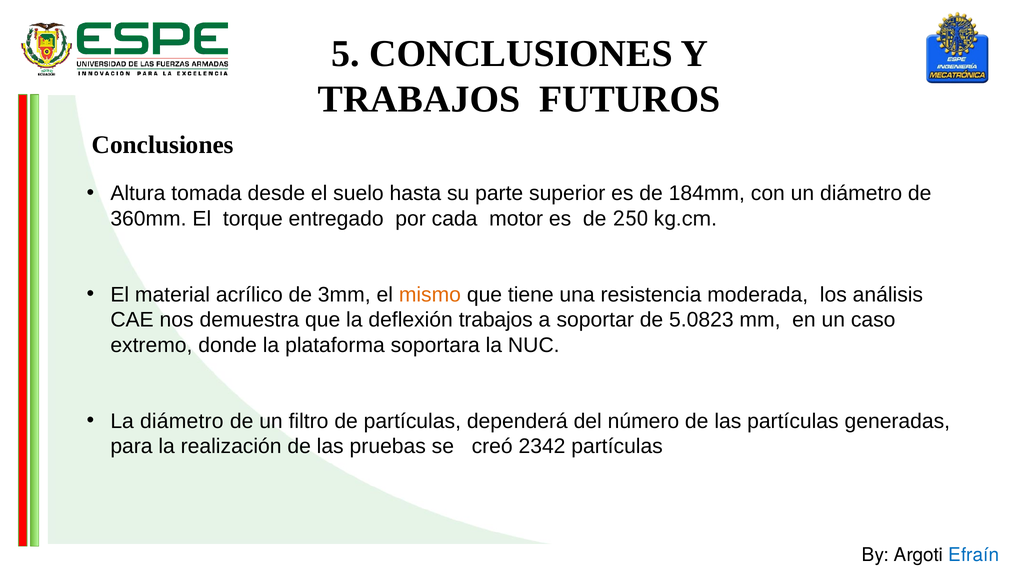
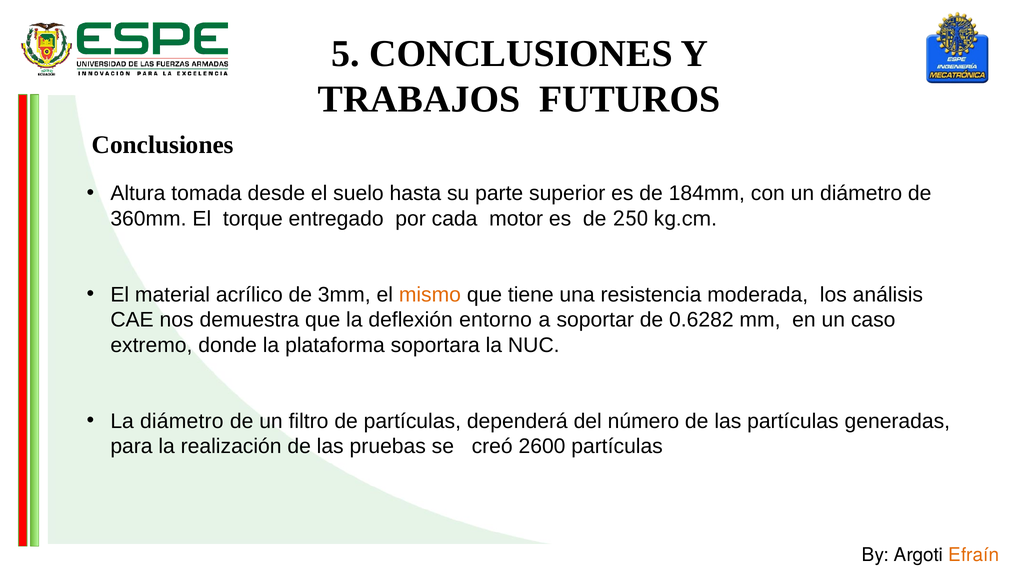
deflexión trabajos: trabajos -> entorno
5.0823: 5.0823 -> 0.6282
2342: 2342 -> 2600
Efraín colour: blue -> orange
